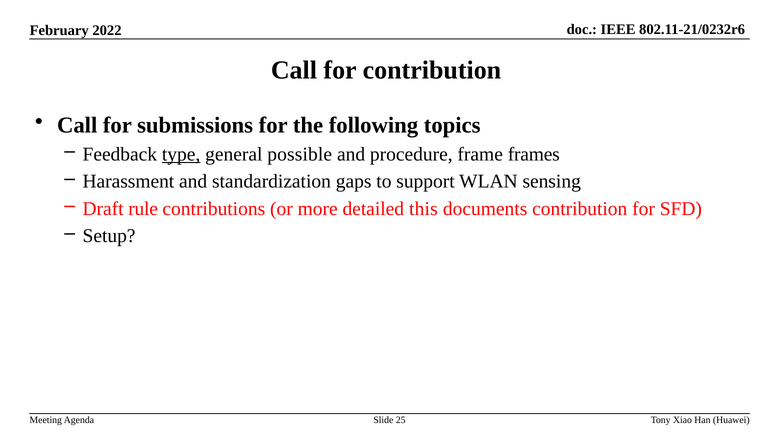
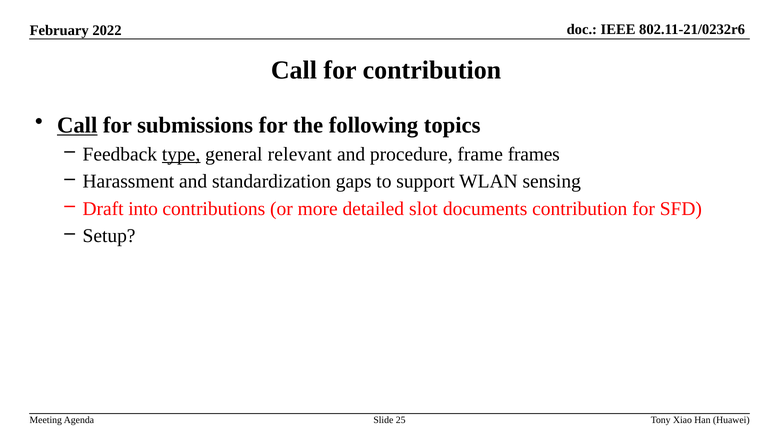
Call at (77, 125) underline: none -> present
possible: possible -> relevant
rule: rule -> into
this: this -> slot
